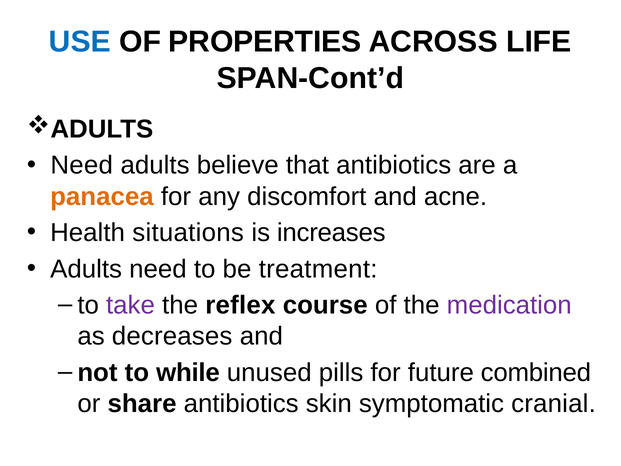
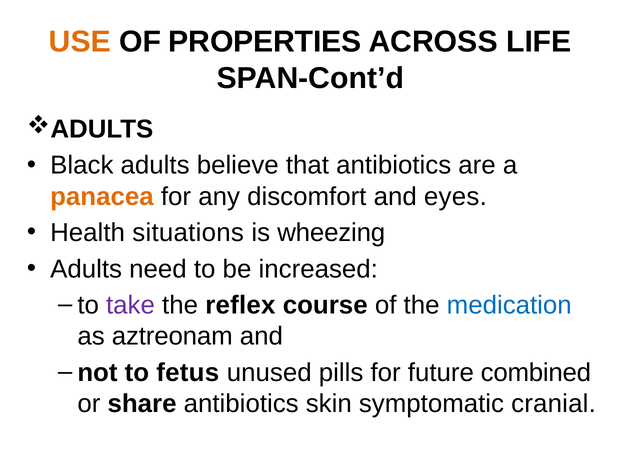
USE colour: blue -> orange
Need at (82, 165): Need -> Black
acne: acne -> eyes
increases: increases -> wheezing
treatment: treatment -> increased
medication colour: purple -> blue
decreases: decreases -> aztreonam
while: while -> fetus
